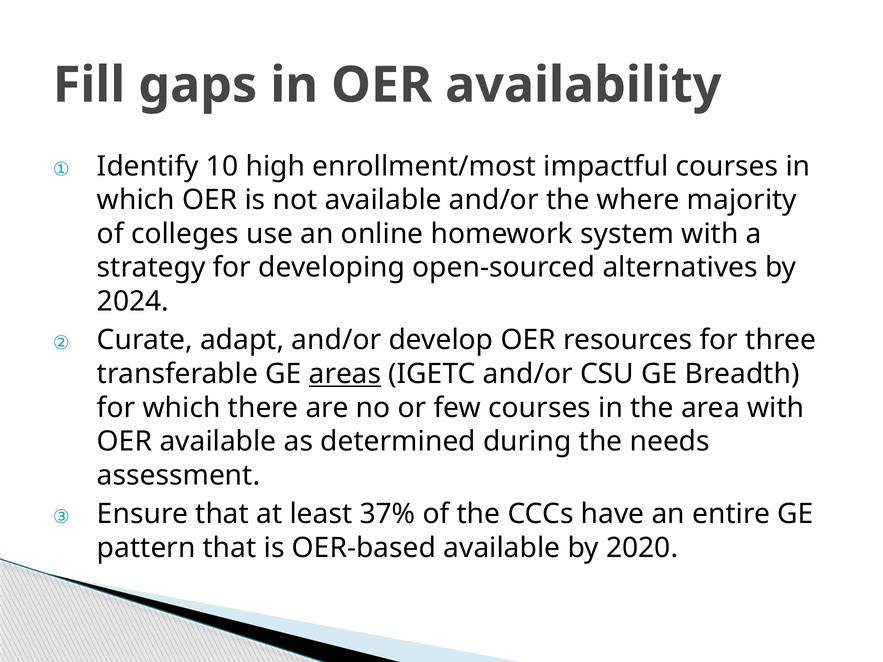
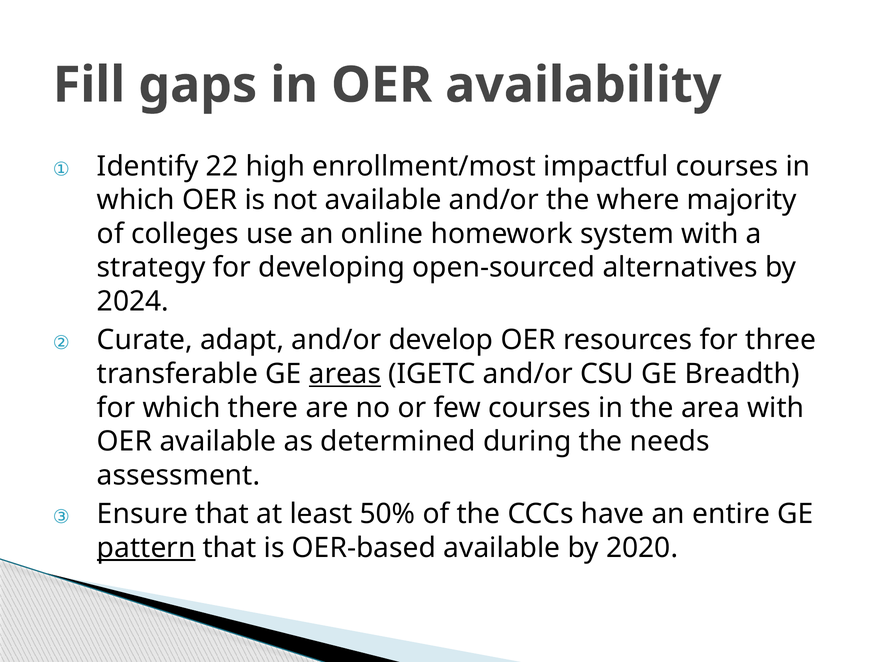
10: 10 -> 22
37%: 37% -> 50%
pattern underline: none -> present
